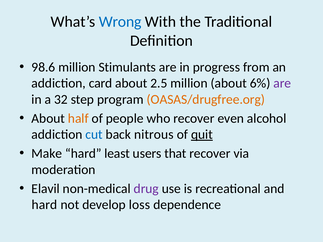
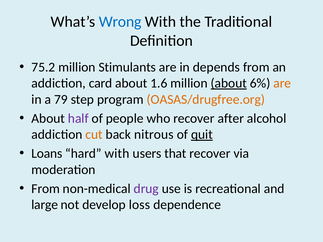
98.6: 98.6 -> 75.2
progress: progress -> depends
2.5: 2.5 -> 1.6
about at (229, 83) underline: none -> present
are at (282, 83) colour: purple -> orange
32: 32 -> 79
half colour: orange -> purple
even: even -> after
cut colour: blue -> orange
Make: Make -> Loans
hard least: least -> with
Elavil at (46, 189): Elavil -> From
hard at (44, 205): hard -> large
